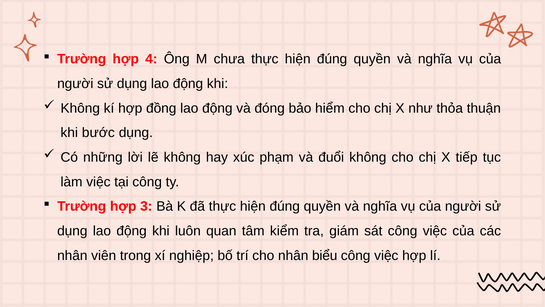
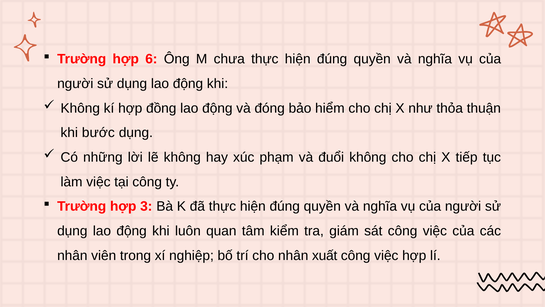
4: 4 -> 6
biểu: biểu -> xuất
